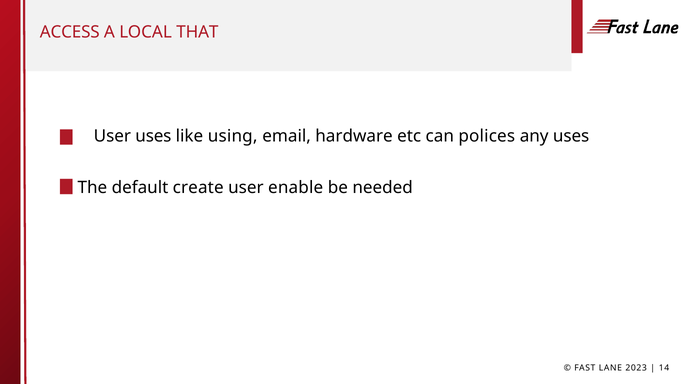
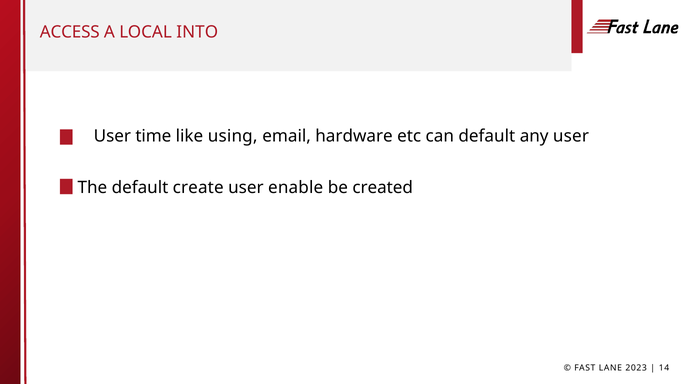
THAT: THAT -> INTO
User uses: uses -> time
can polices: polices -> default
any uses: uses -> user
needed: needed -> created
